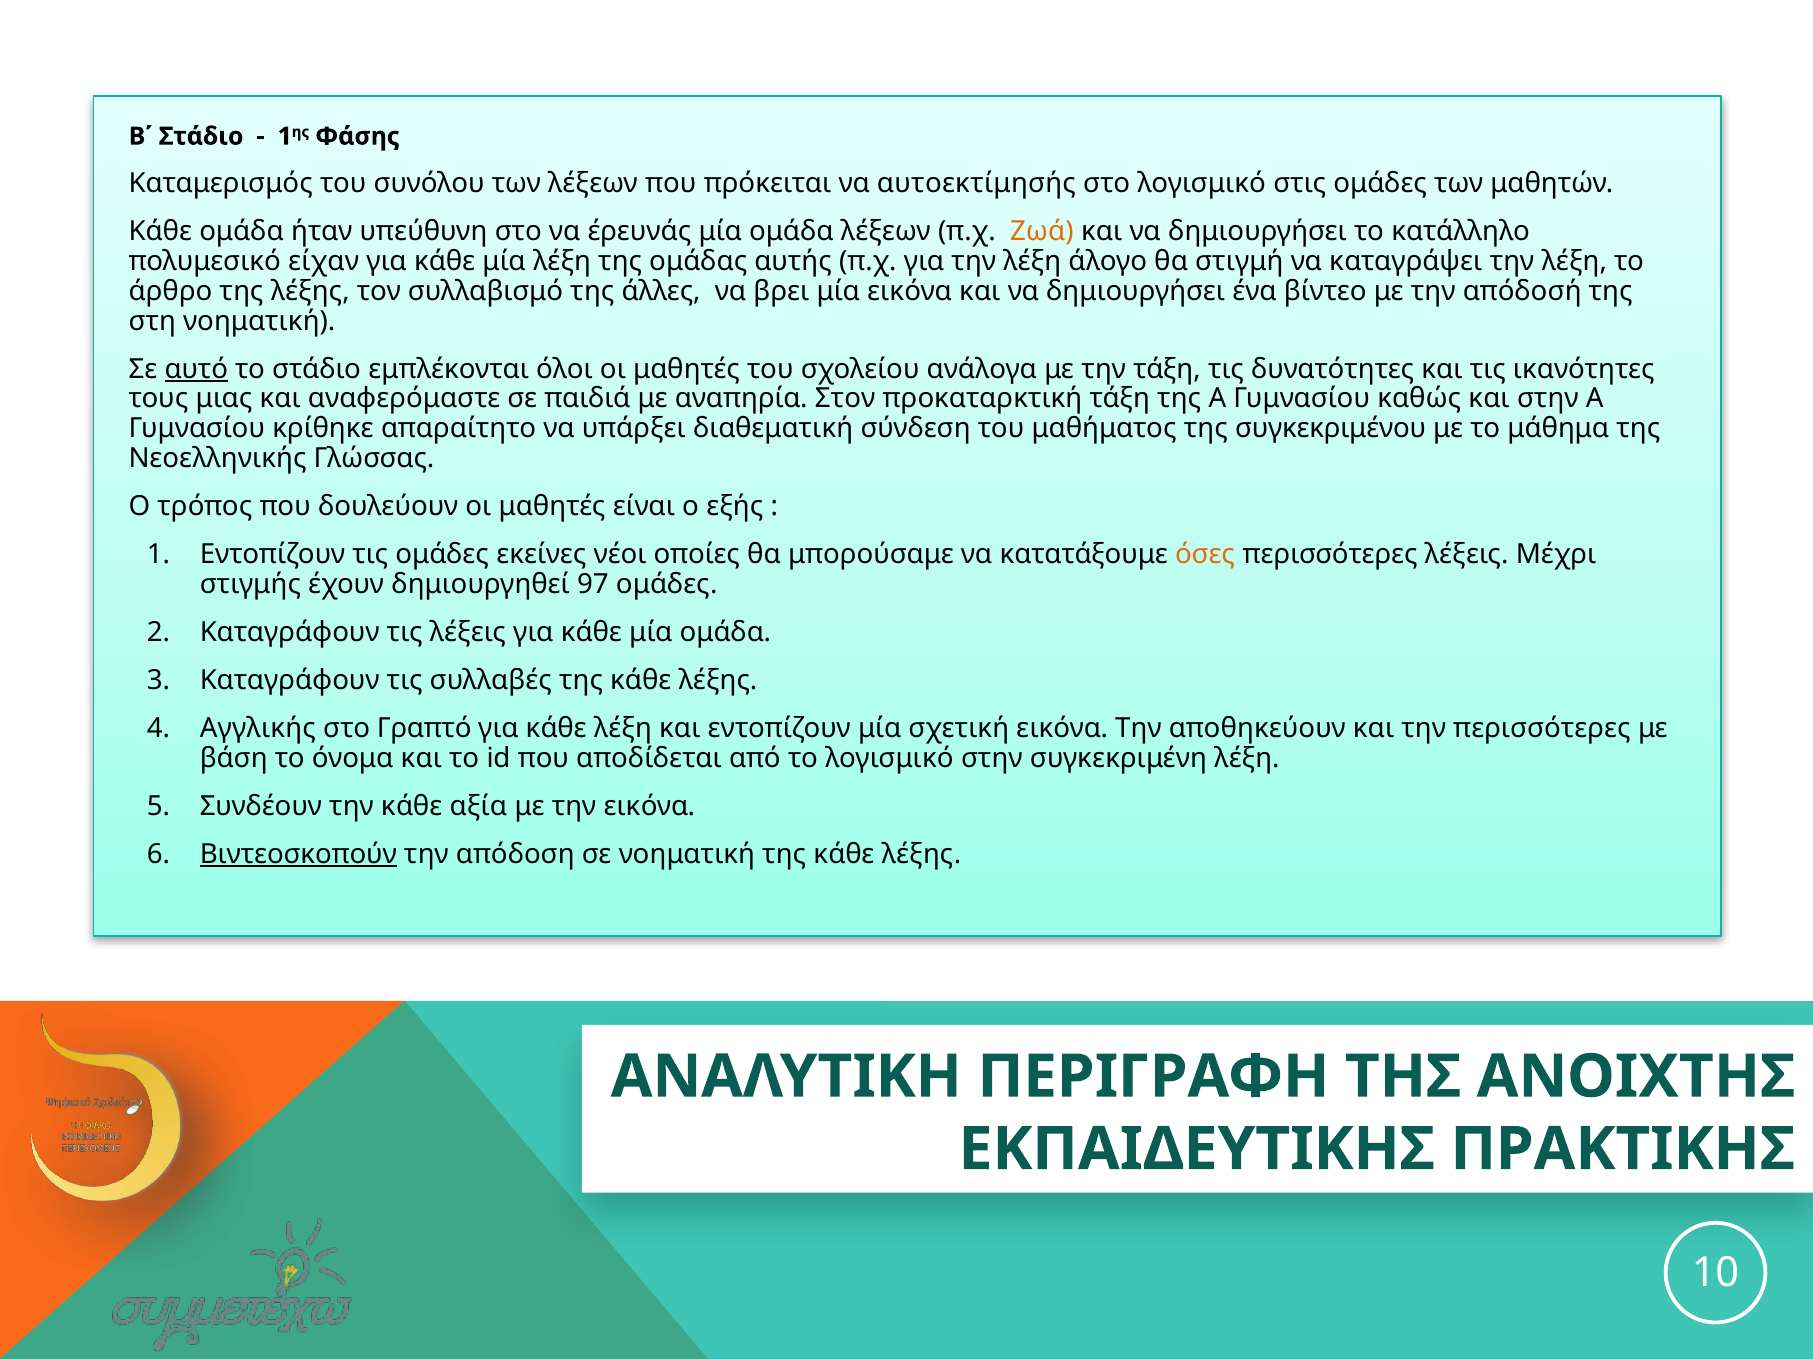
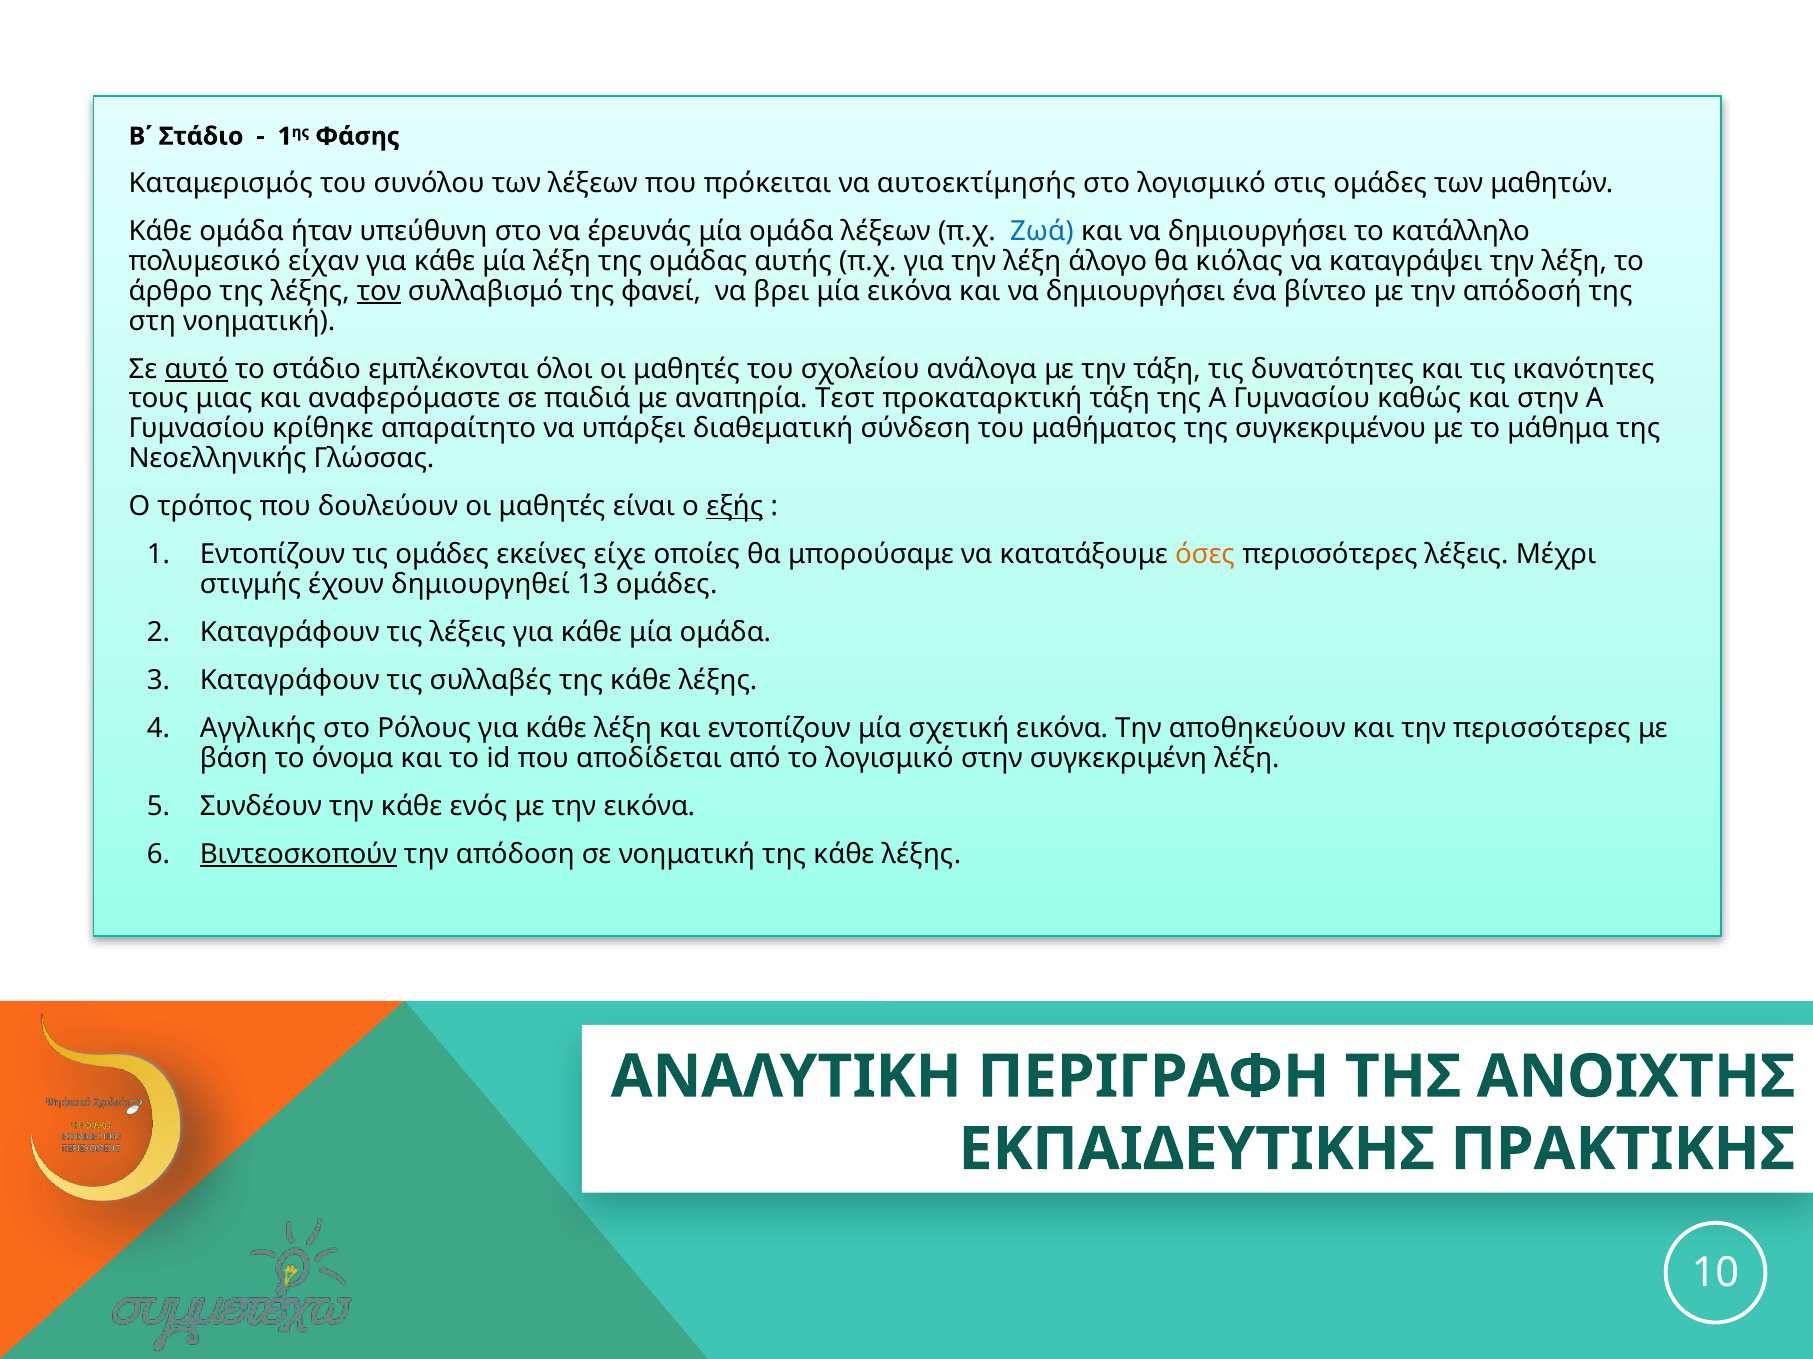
Ζωά colour: orange -> blue
στιγμή: στιγμή -> κιόλας
τον underline: none -> present
άλλες: άλλες -> φανεί
Στον: Στον -> Τεστ
εξής underline: none -> present
νέοι: νέοι -> είχε
97: 97 -> 13
Γραπτό: Γραπτό -> Ρόλους
αξία: αξία -> ενός
